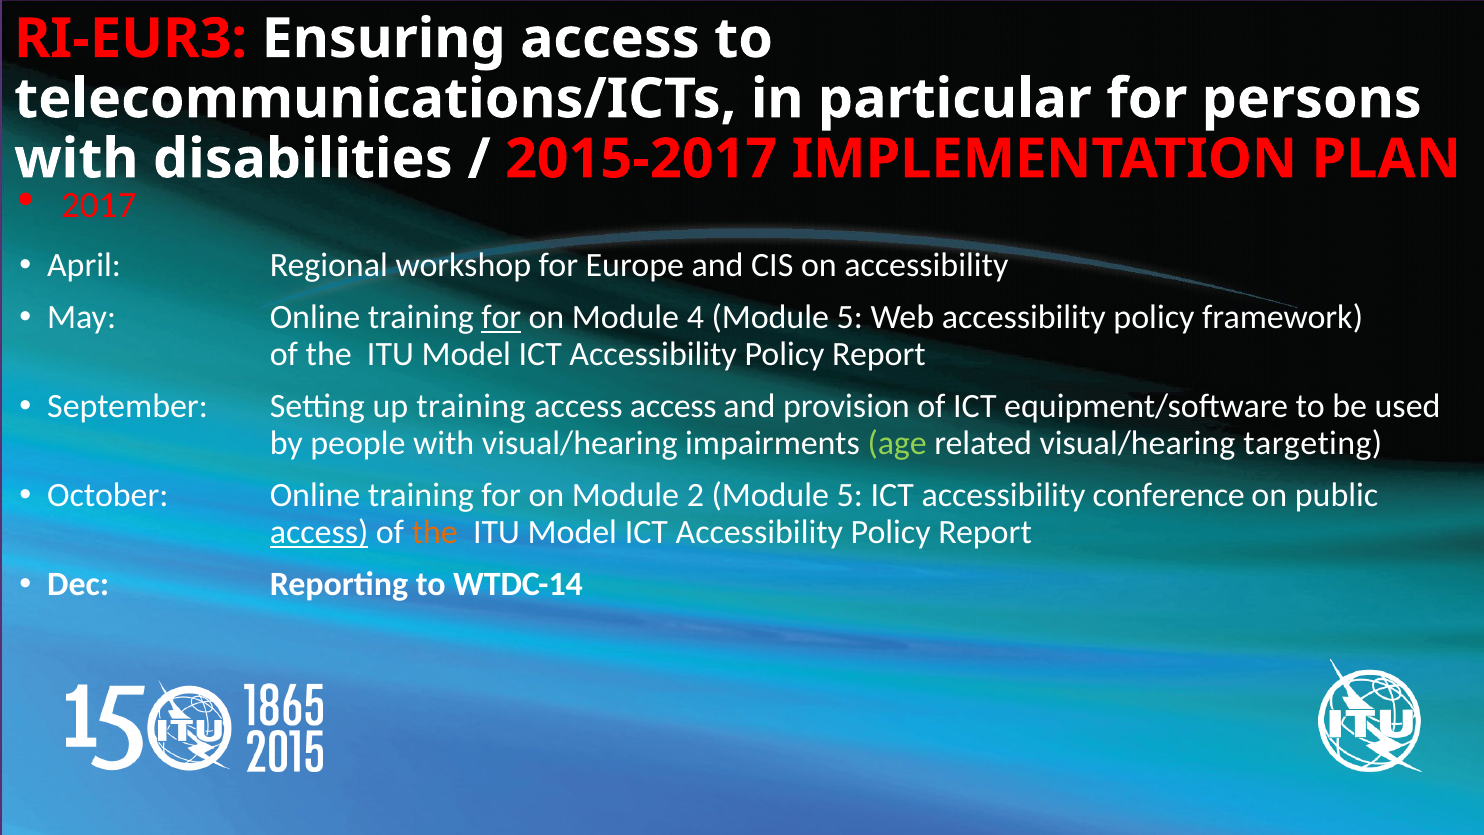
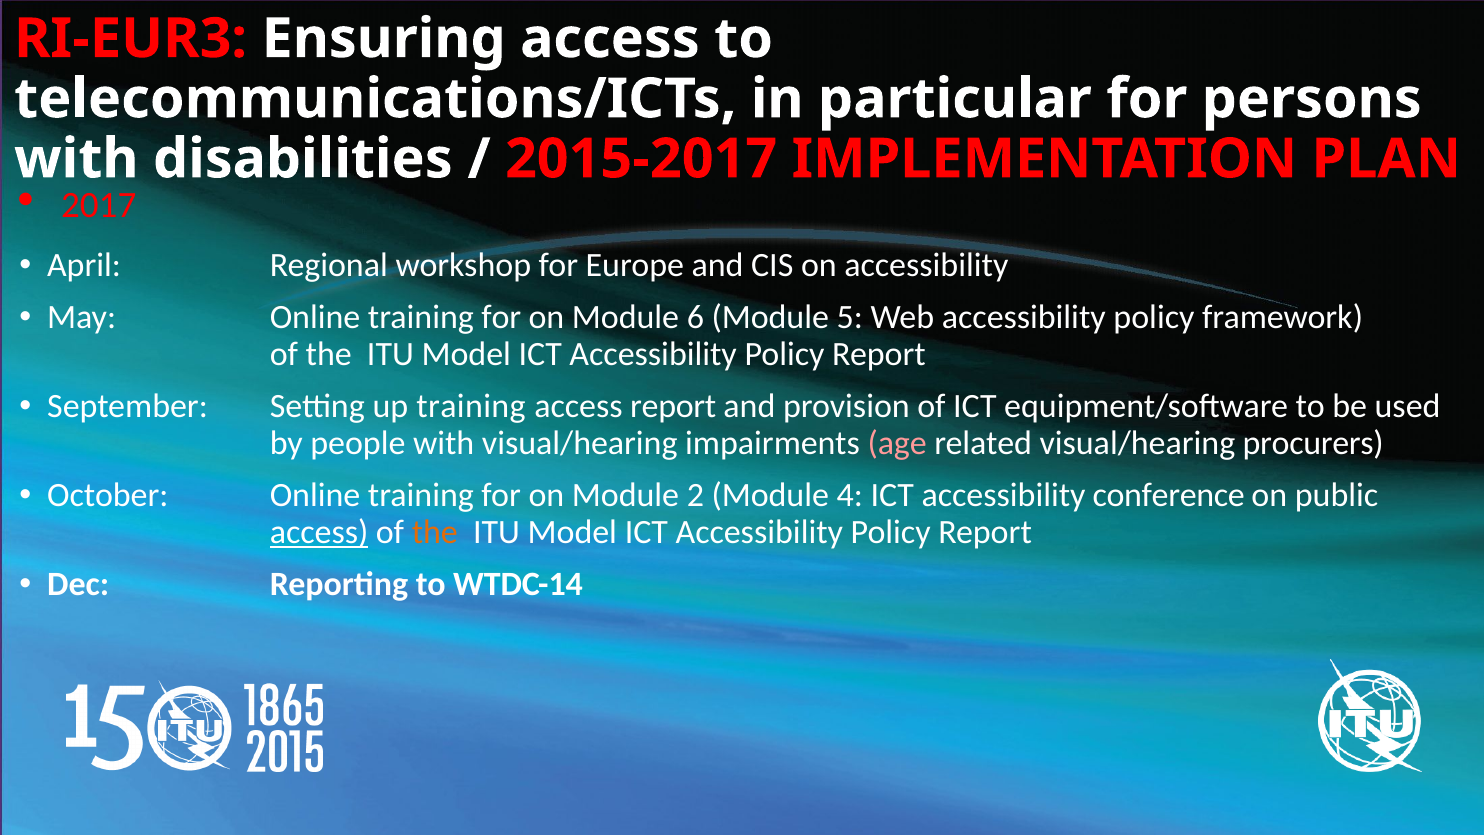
for at (501, 318) underline: present -> none
4: 4 -> 6
access access: access -> report
age colour: light green -> pink
targeting: targeting -> procurers
2 Module 5: 5 -> 4
